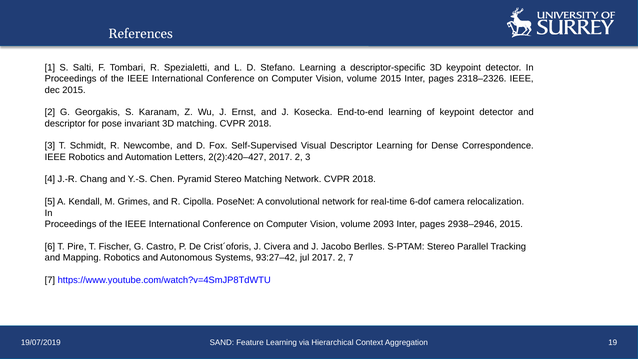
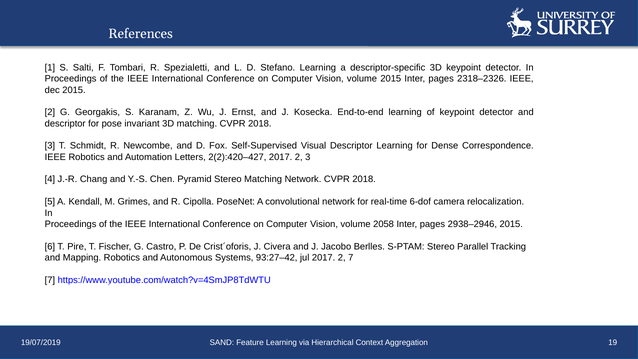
2093: 2093 -> 2058
